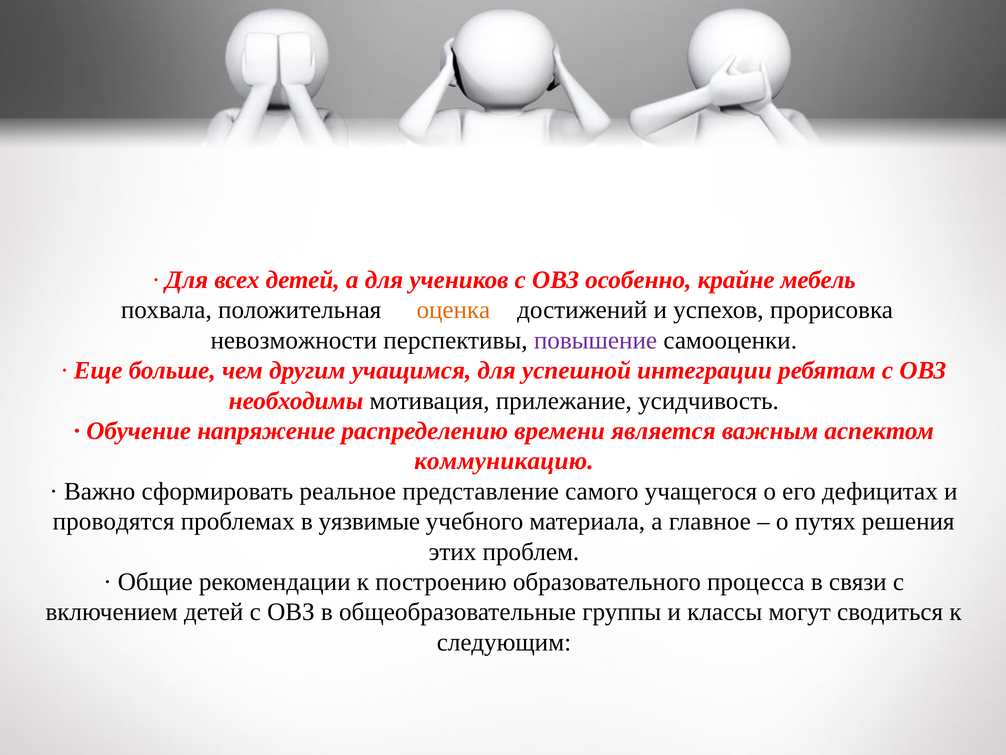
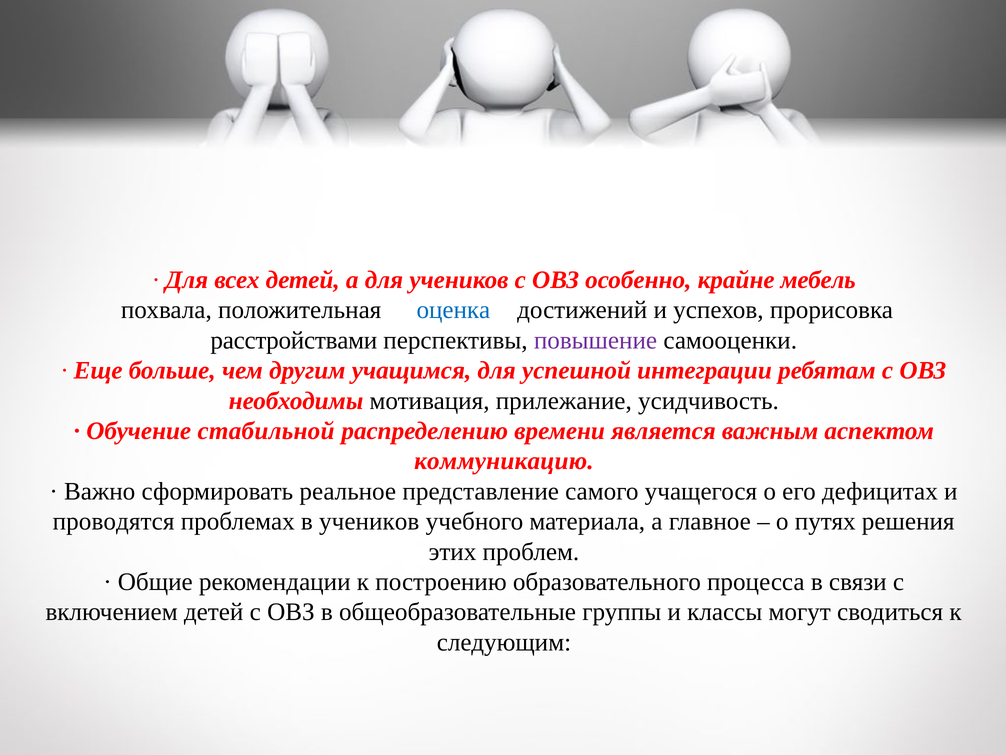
оценка colour: orange -> blue
невозможности: невозможности -> расстройствами
напряжение: напряжение -> стабильной
в уязвимые: уязвимые -> учеников
